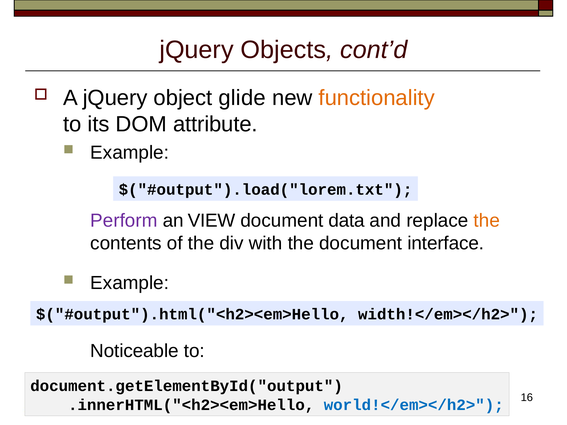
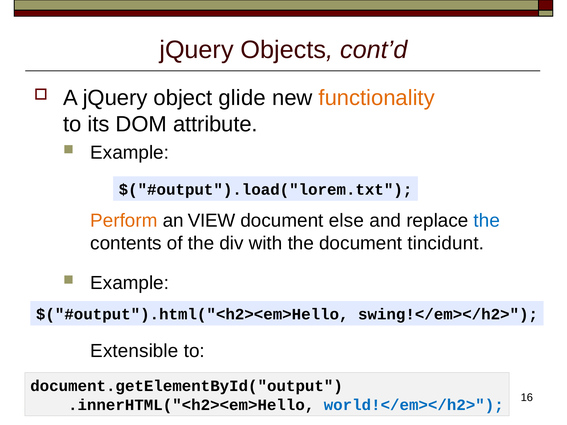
Perform colour: purple -> orange
data: data -> else
the at (487, 221) colour: orange -> blue
interface: interface -> tincidunt
width!</em></h2>: width!</em></h2> -> swing!</em></h2>
Noticeable: Noticeable -> Extensible
